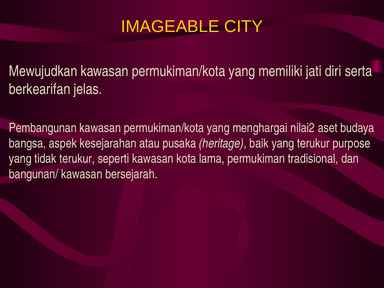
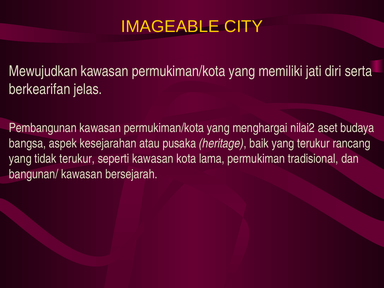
purpose: purpose -> rancang
